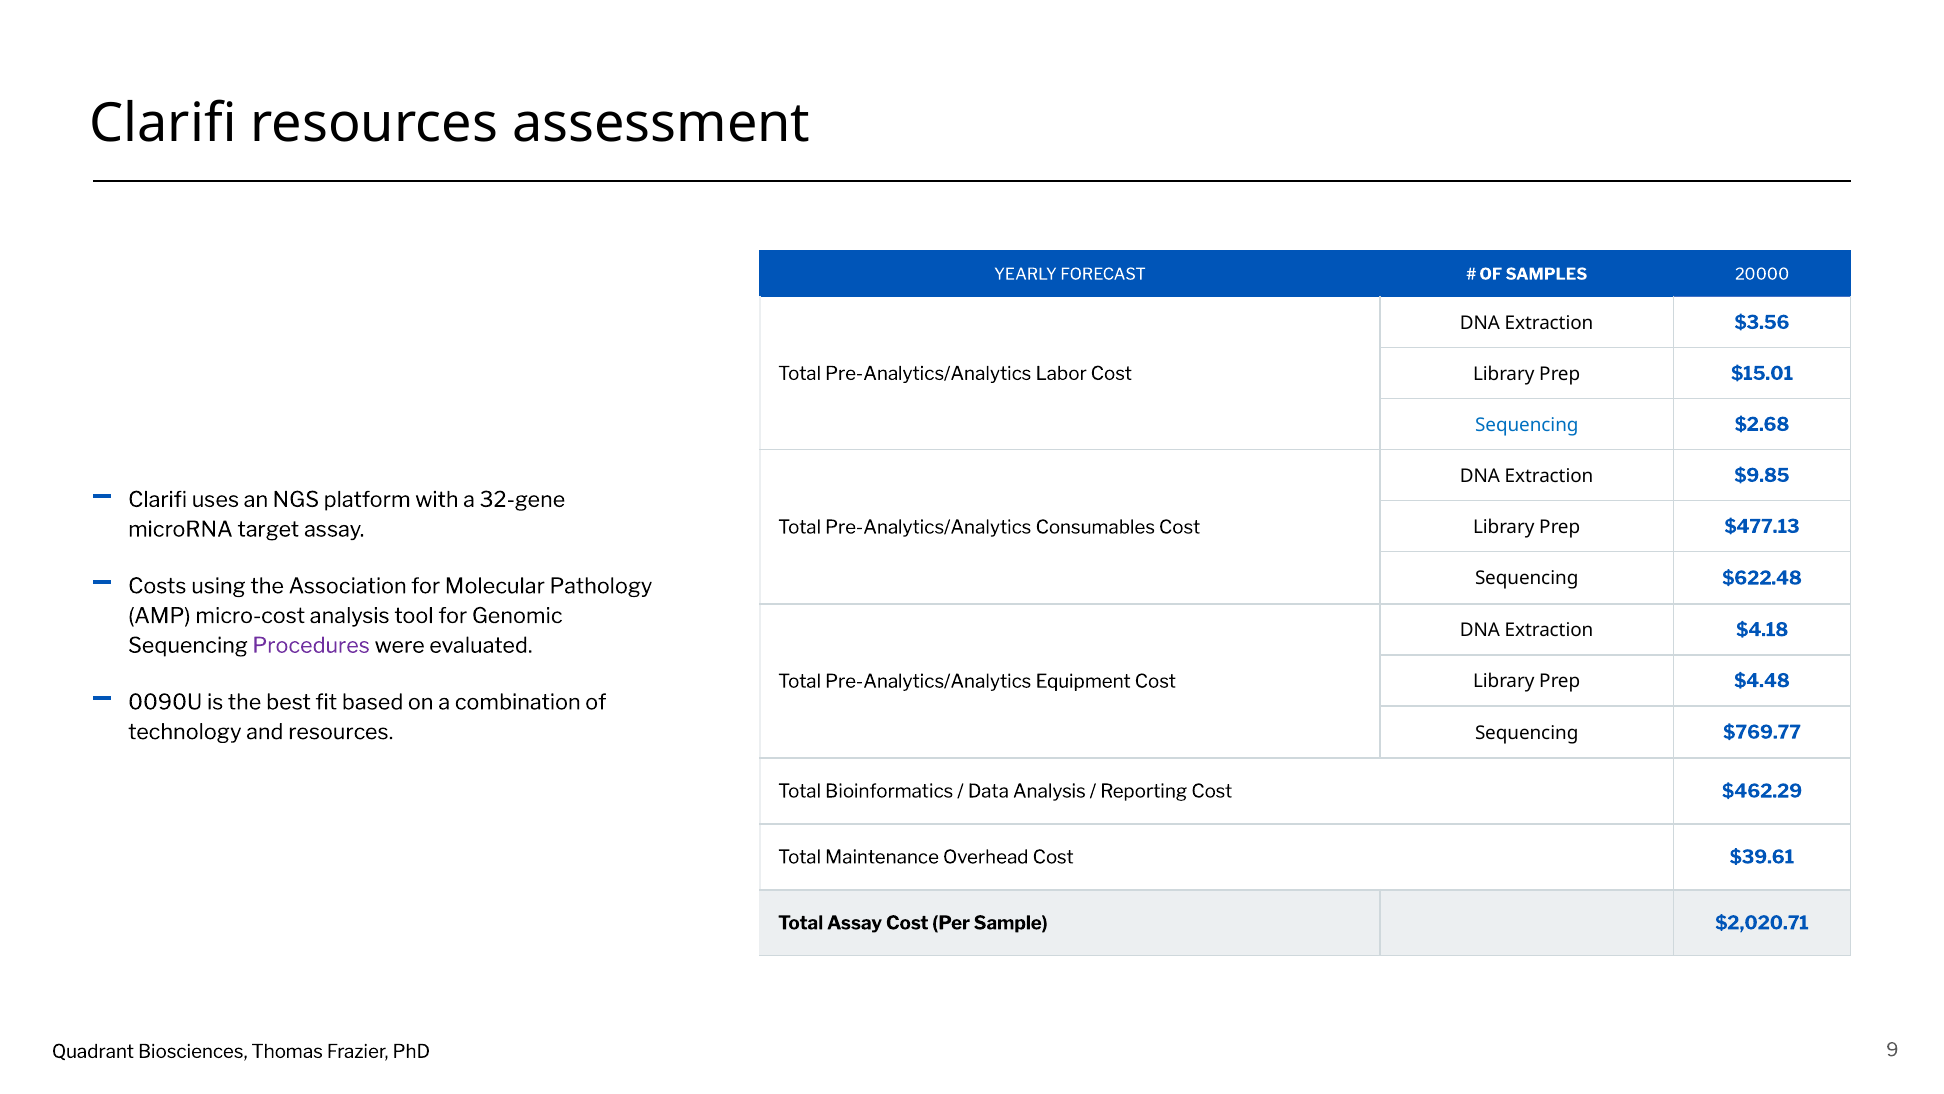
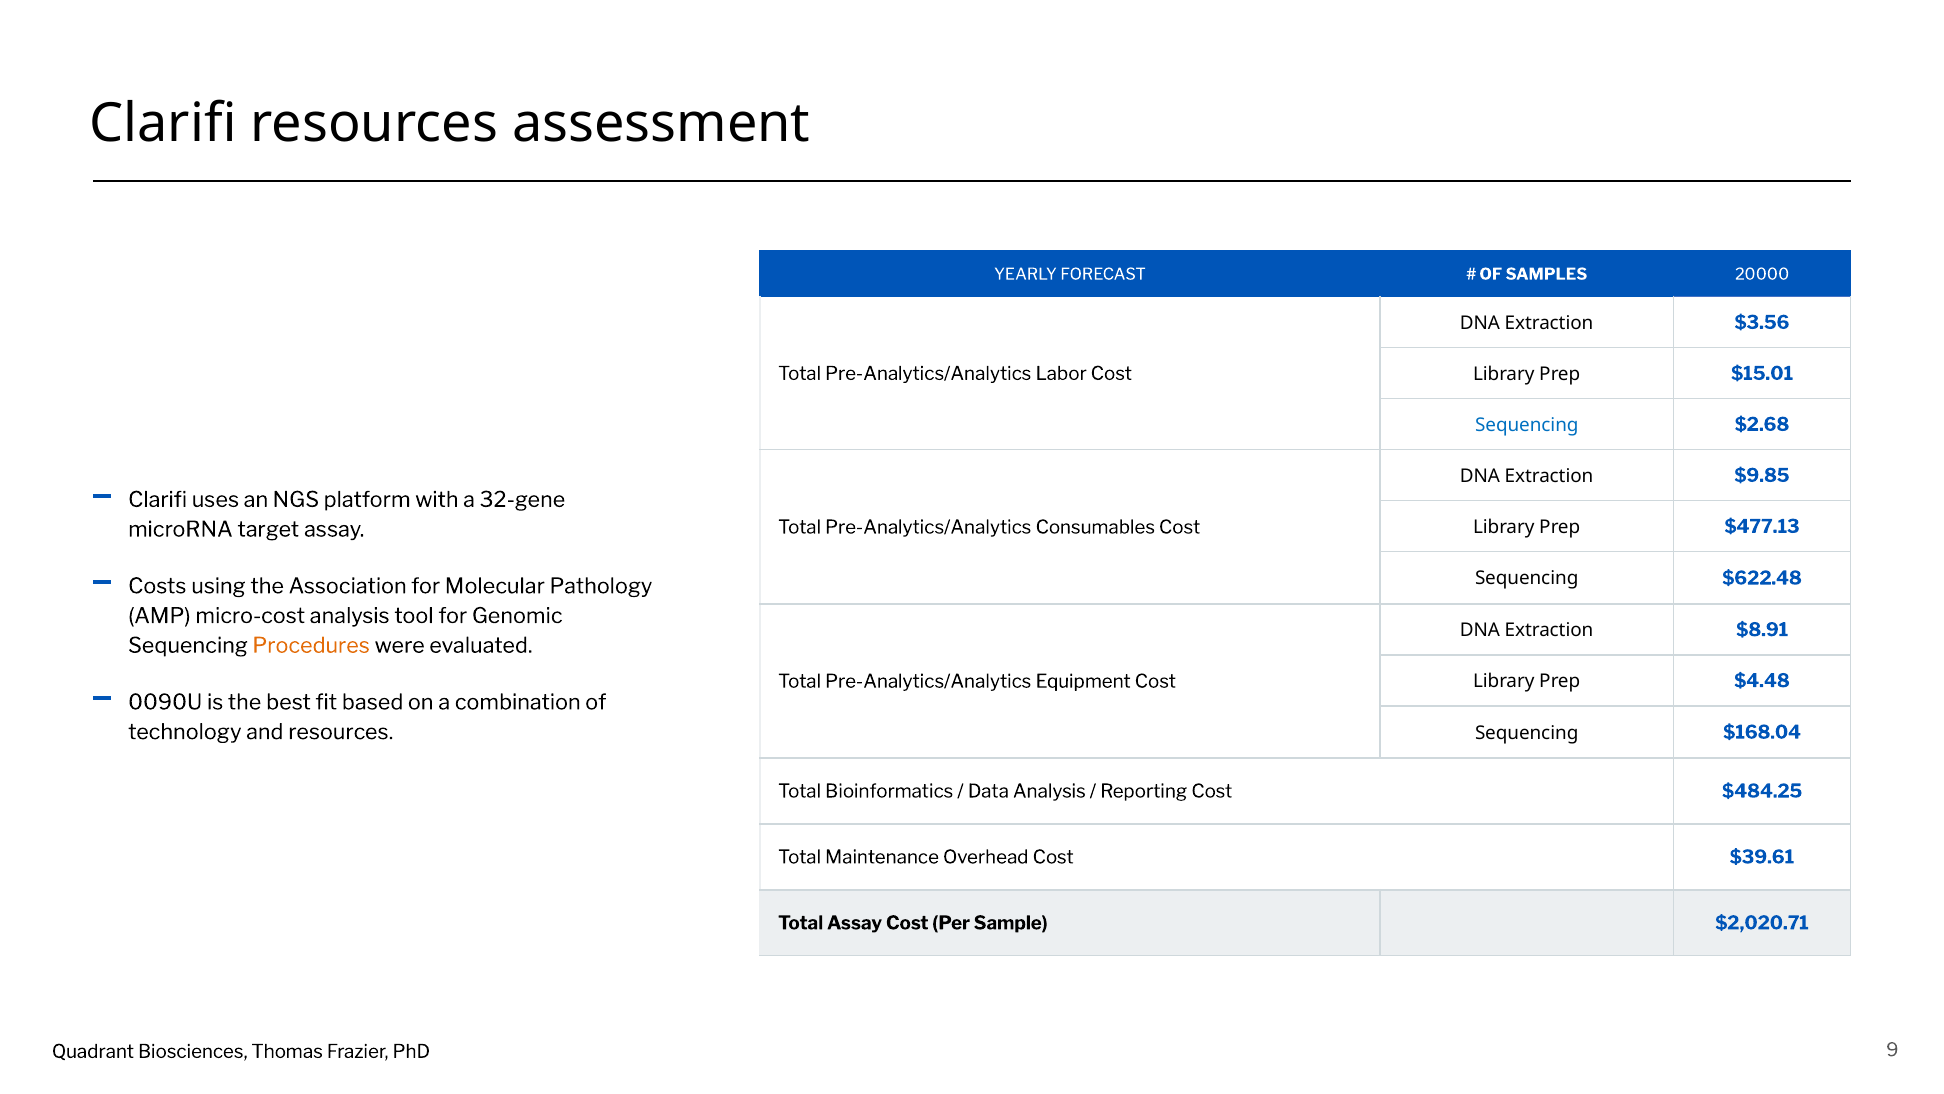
$4.18: $4.18 -> $8.91
Procedures colour: purple -> orange
$769.77: $769.77 -> $168.04
$462.29: $462.29 -> $484.25
